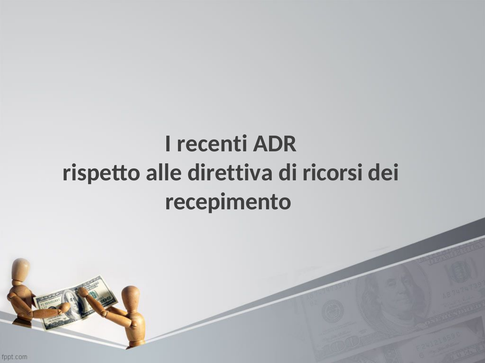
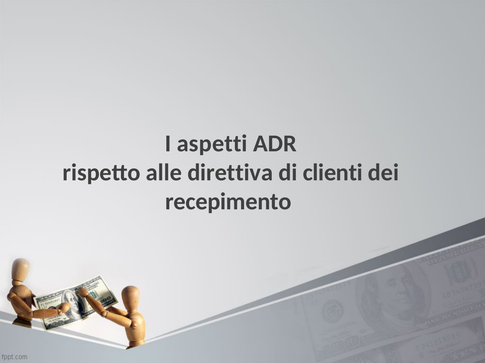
recenti: recenti -> aspetti
ricorsi: ricorsi -> clienti
